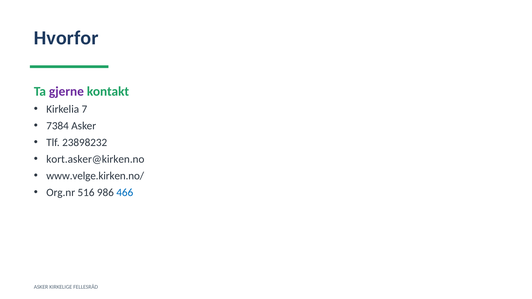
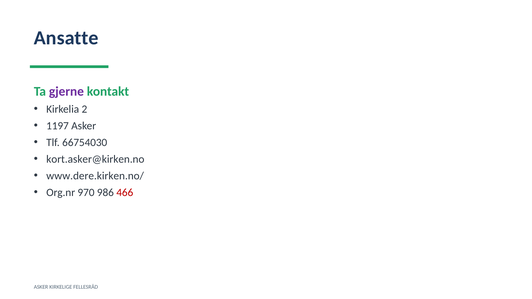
Hvorfor: Hvorfor -> Ansatte
7: 7 -> 2
7384: 7384 -> 1197
23898232: 23898232 -> 66754030
www.velge.kirken.no/: www.velge.kirken.no/ -> www.dere.kirken.no/
516: 516 -> 970
466 colour: blue -> red
